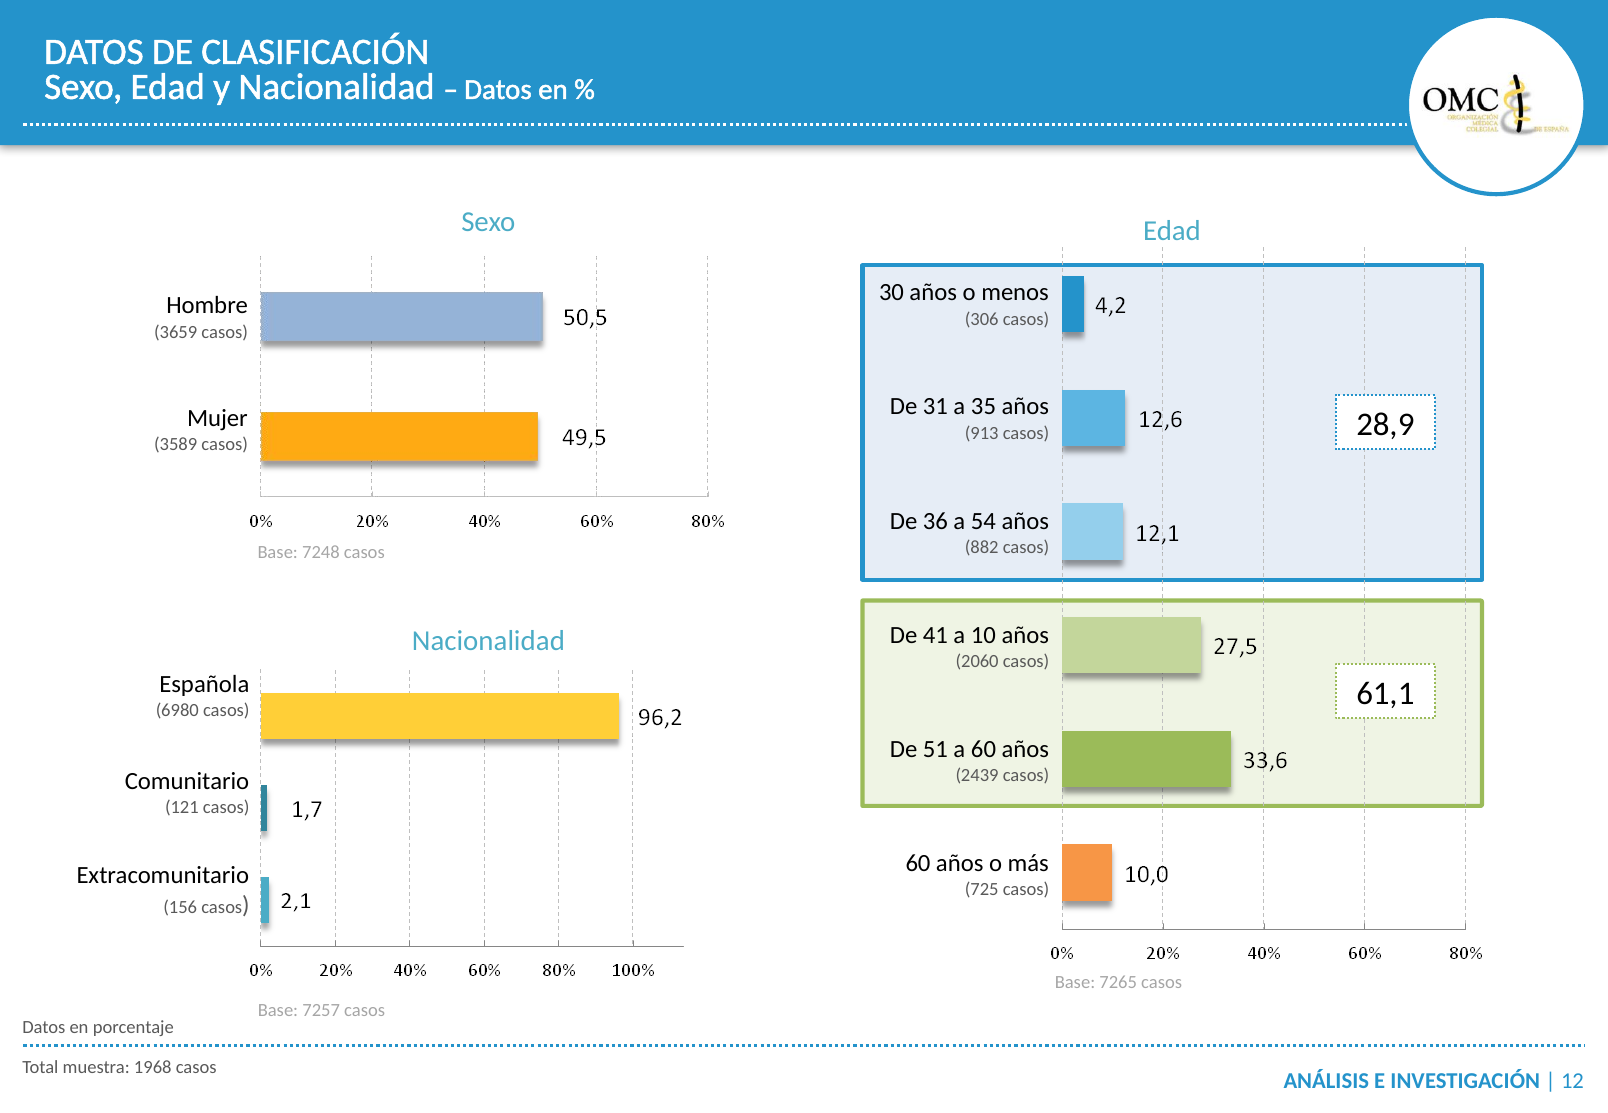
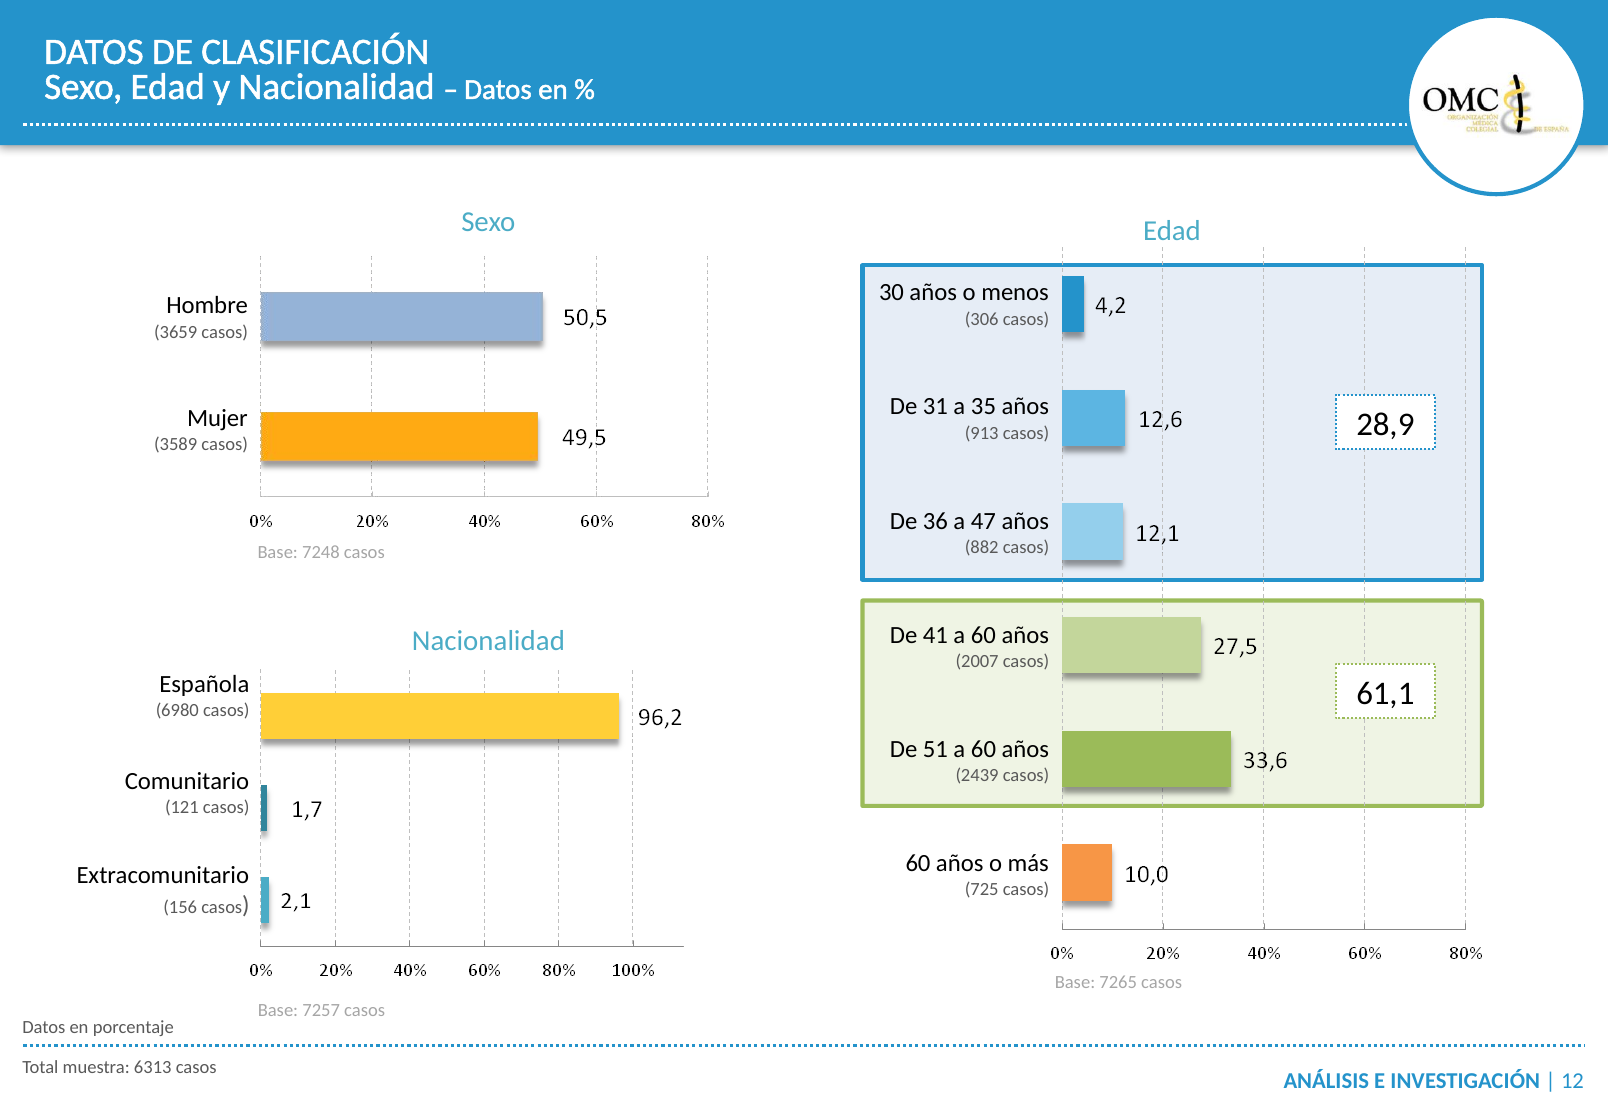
54: 54 -> 47
41 a 10: 10 -> 60
2060: 2060 -> 2007
1968: 1968 -> 6313
